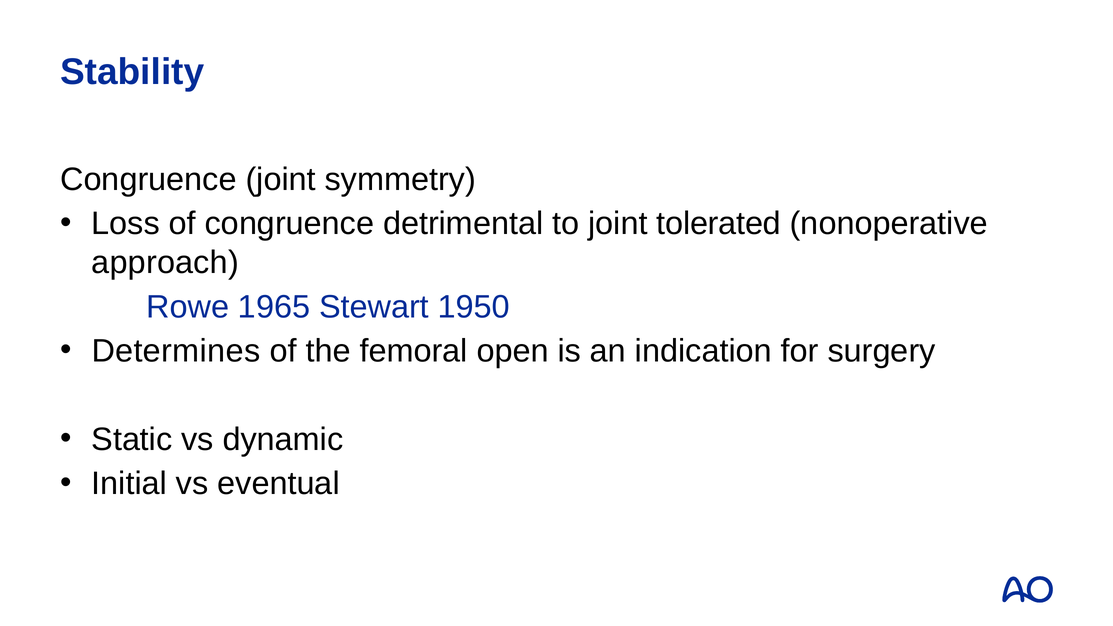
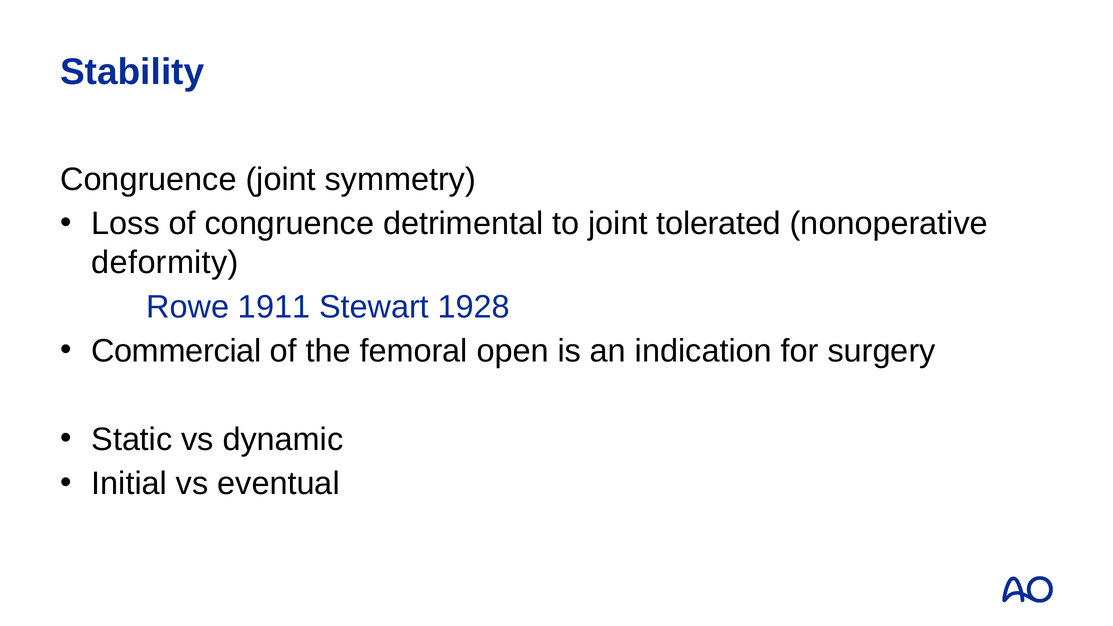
approach: approach -> deformity
1965: 1965 -> 1911
1950: 1950 -> 1928
Determines: Determines -> Commercial
